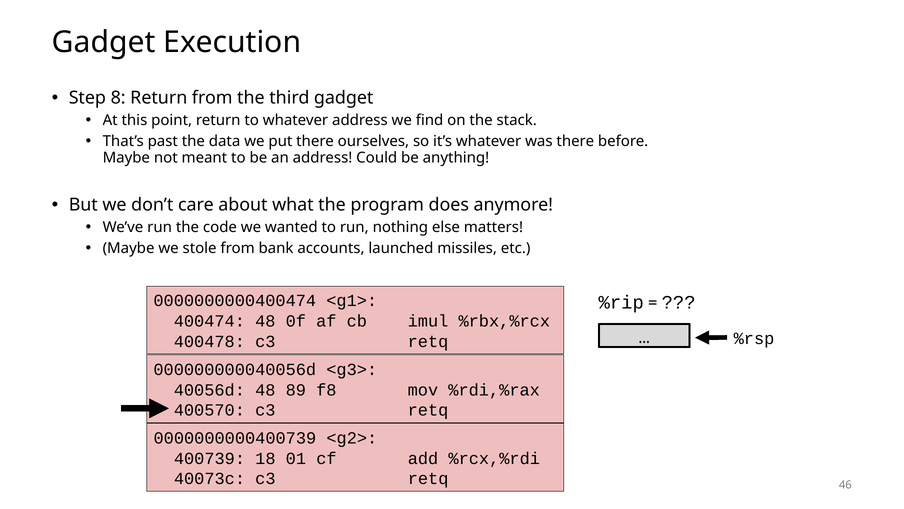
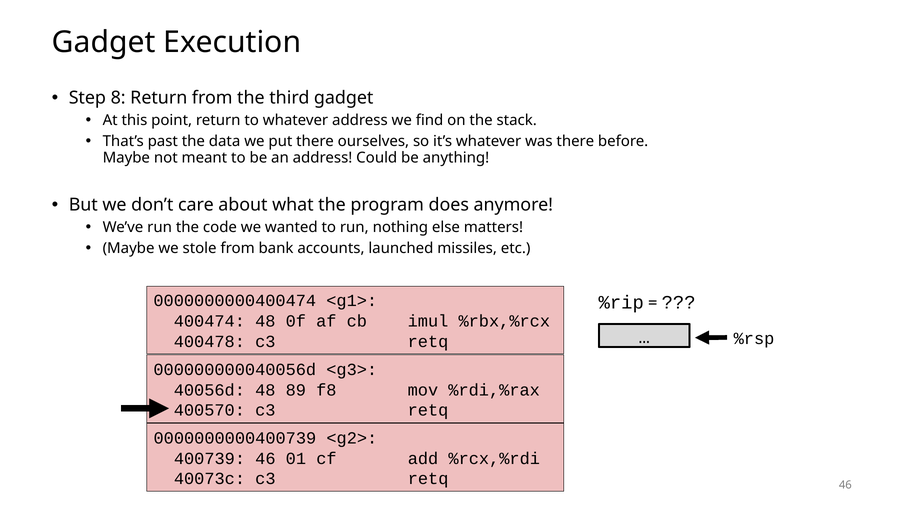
400739 18: 18 -> 46
